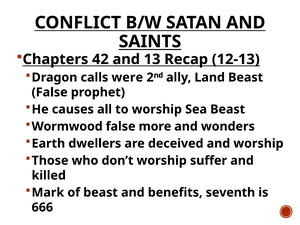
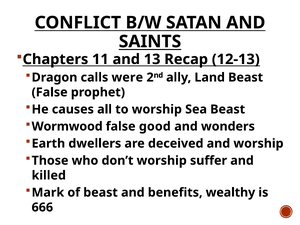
42: 42 -> 11
more: more -> good
seventh: seventh -> wealthy
